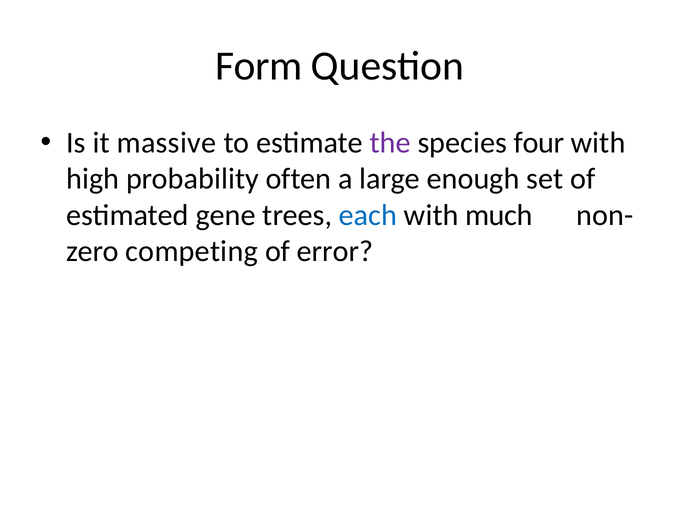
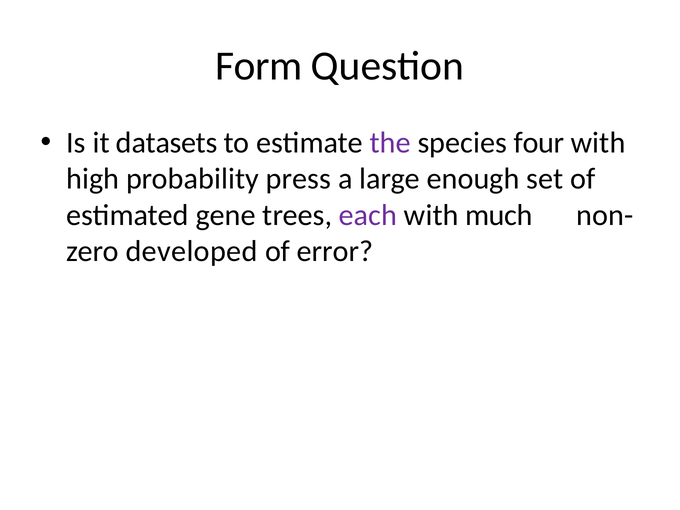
massive: massive -> datasets
often: often -> press
each colour: blue -> purple
competing: competing -> developed
